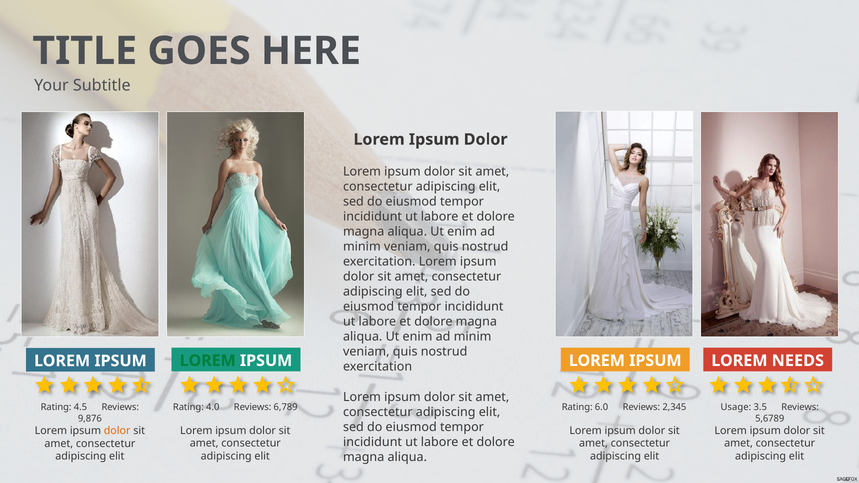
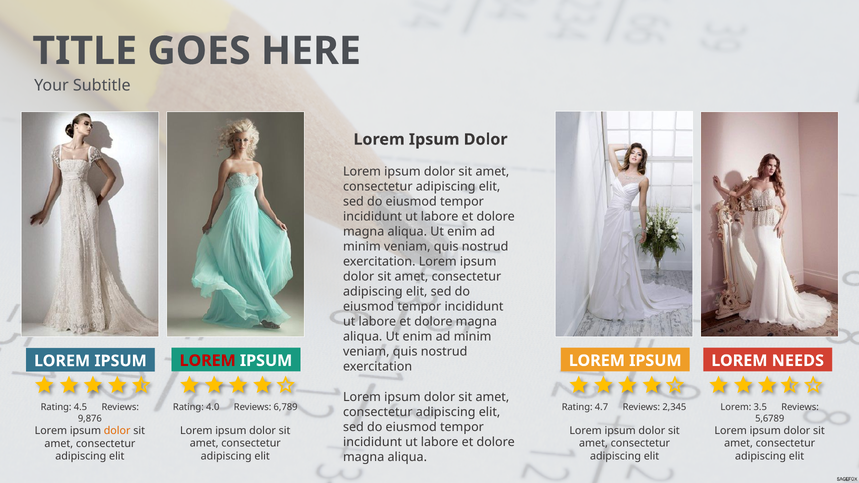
LOREM at (208, 361) colour: green -> red
6.0: 6.0 -> 4.7
Usage at (736, 407): Usage -> Lorem
